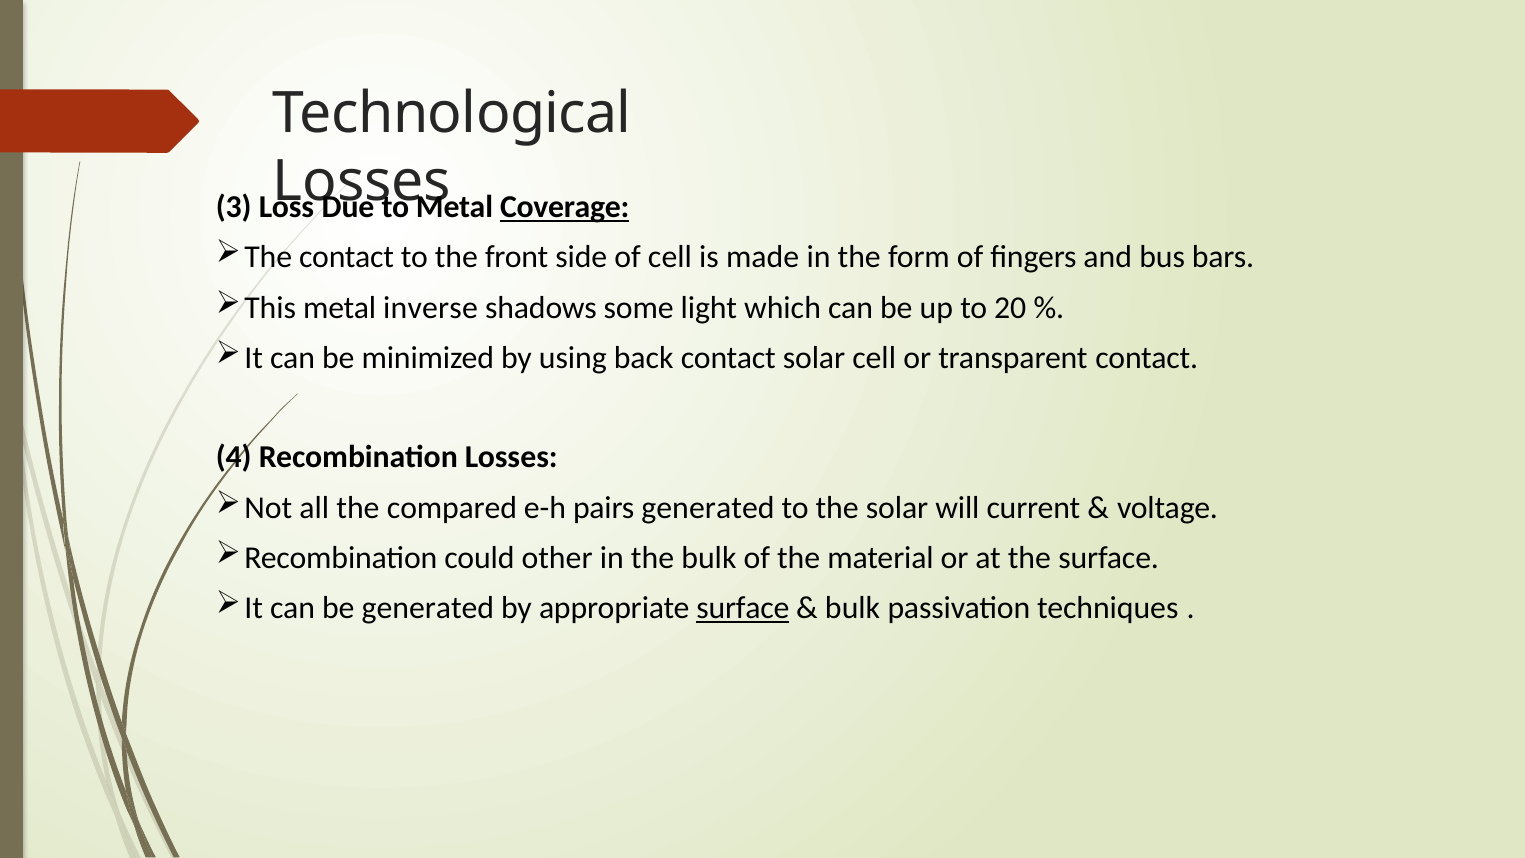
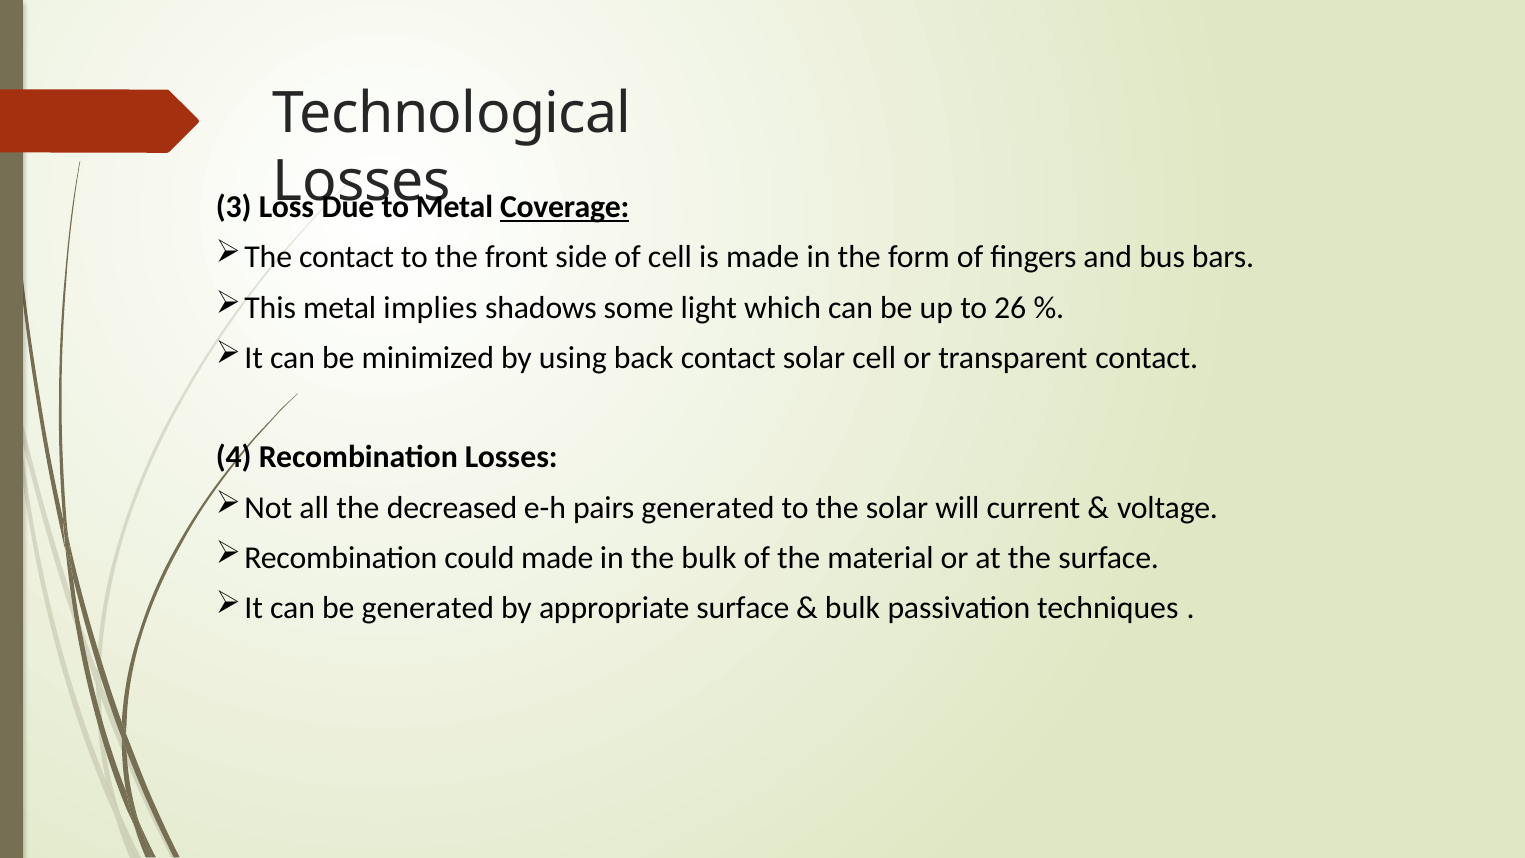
inverse: inverse -> implies
20: 20 -> 26
compared: compared -> decreased
could other: other -> made
surface at (743, 608) underline: present -> none
